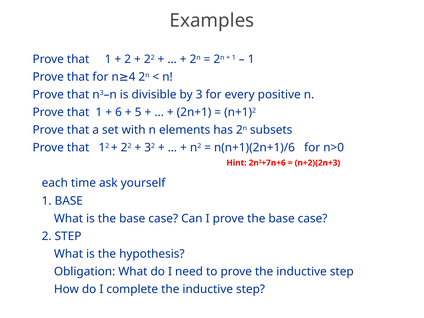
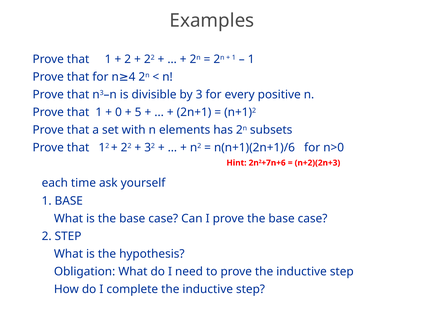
6: 6 -> 0
